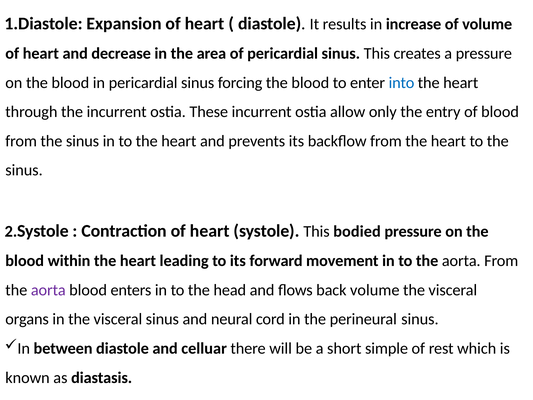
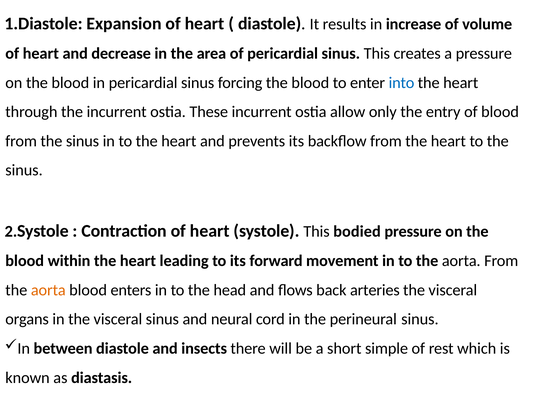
aorta at (48, 290) colour: purple -> orange
back volume: volume -> arteries
celluar: celluar -> insects
